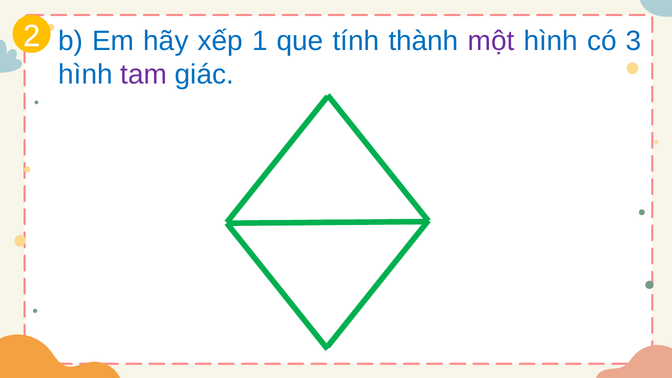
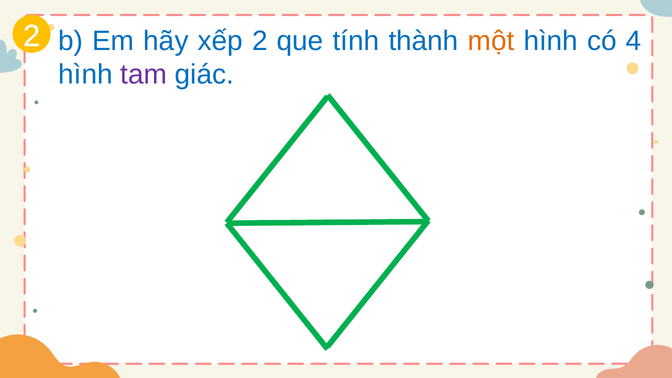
xếp 1: 1 -> 2
một colour: purple -> orange
3: 3 -> 4
